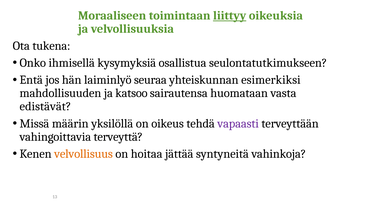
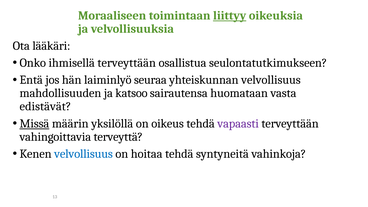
tukena: tukena -> lääkäri
ihmisellä kysymyksiä: kysymyksiä -> terveyttään
yhteiskunnan esimerkiksi: esimerkiksi -> velvollisuus
Missä underline: none -> present
velvollisuus at (84, 154) colour: orange -> blue
hoitaa jättää: jättää -> tehdä
